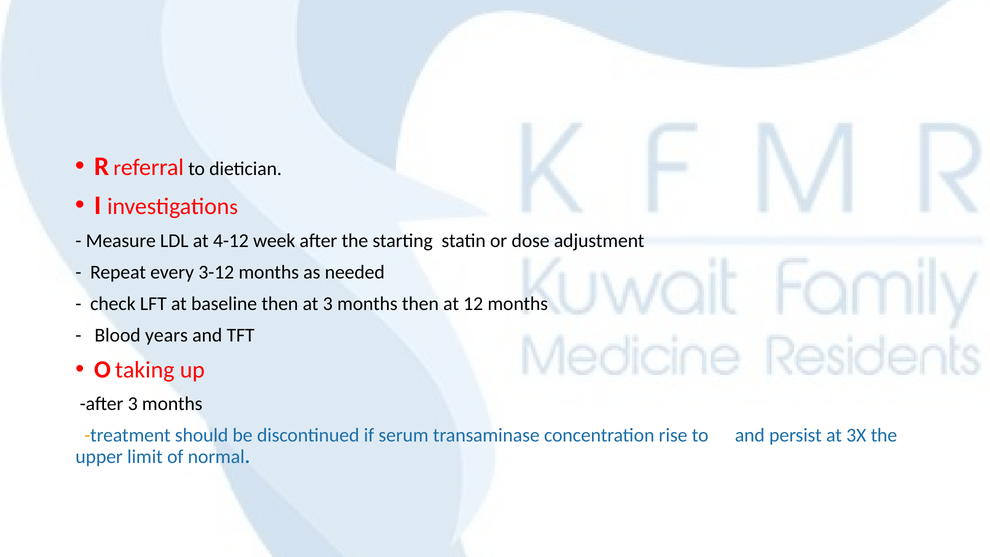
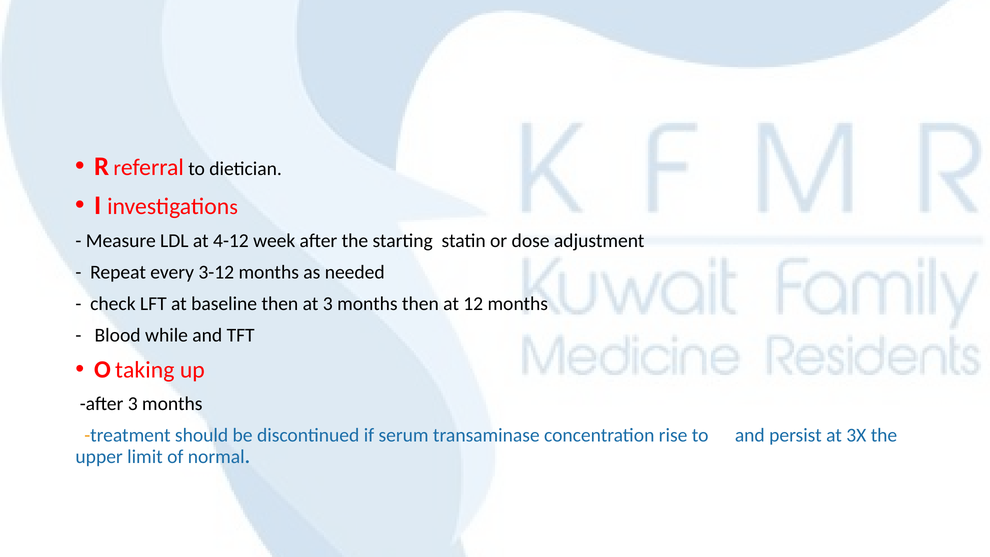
years: years -> while
